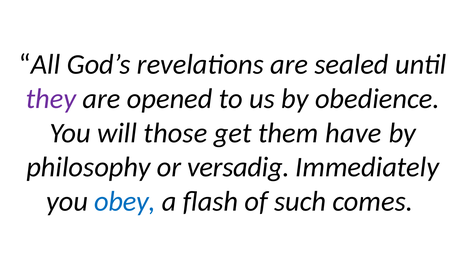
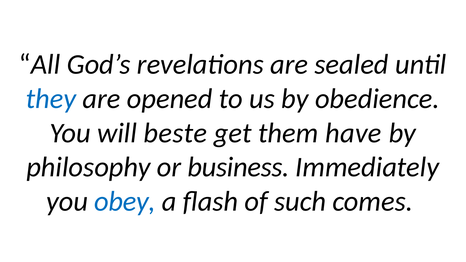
they colour: purple -> blue
those: those -> beste
versadig: versadig -> business
